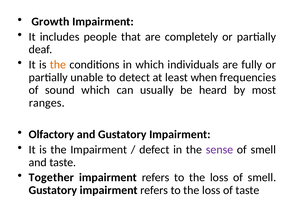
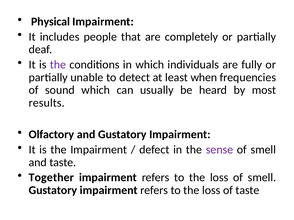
Growth: Growth -> Physical
the at (58, 65) colour: orange -> purple
ranges: ranges -> results
